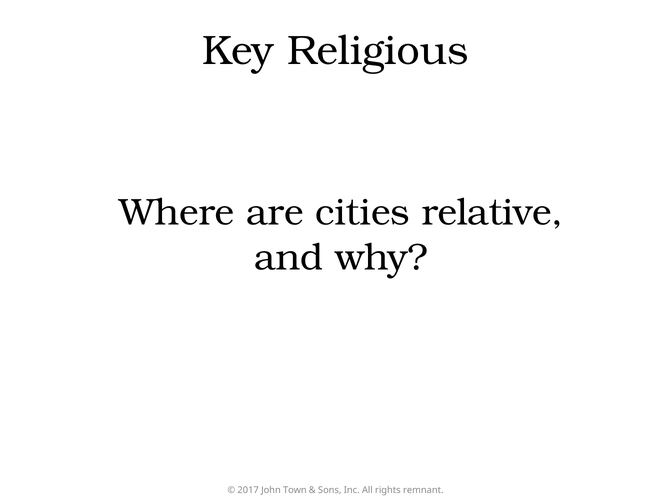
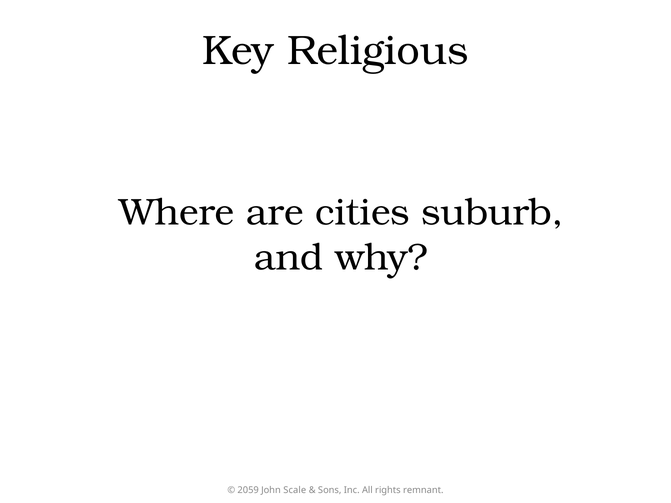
relative: relative -> suburb
2017: 2017 -> 2059
Town: Town -> Scale
